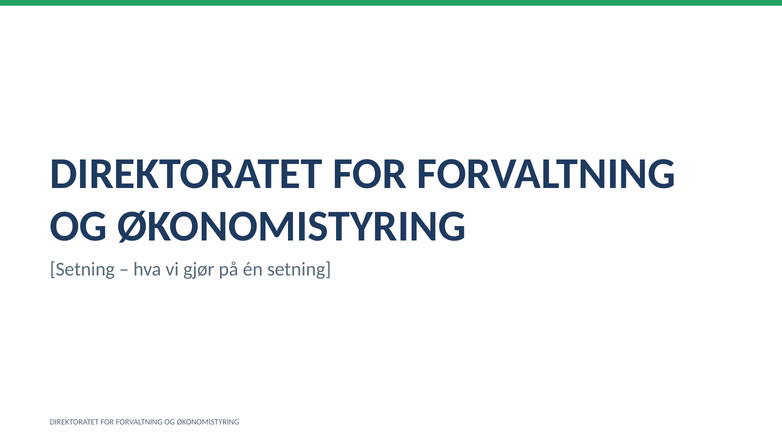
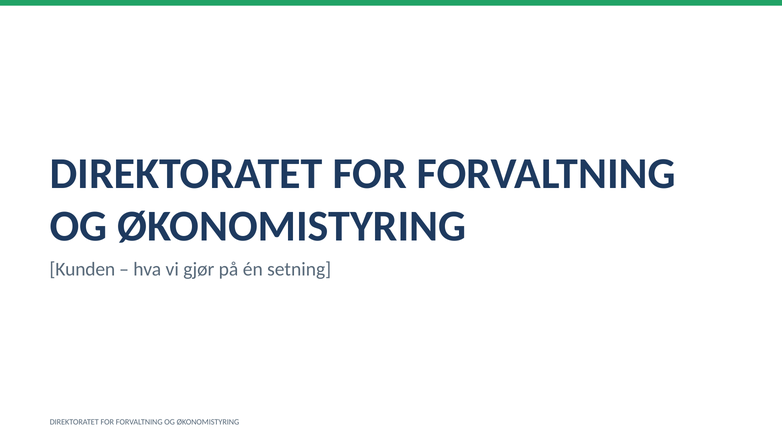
Setning at (82, 269): Setning -> Kunden
